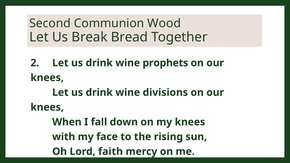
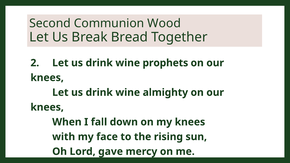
divisions: divisions -> almighty
faith: faith -> gave
